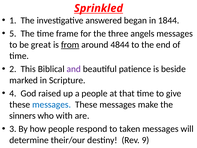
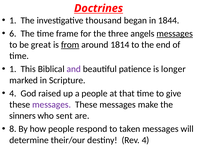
Sprinkled: Sprinkled -> Doctrines
answered: answered -> thousand
5: 5 -> 6
messages at (175, 33) underline: none -> present
4844: 4844 -> 1814
2 at (13, 69): 2 -> 1
beside: beside -> longer
messages at (52, 104) colour: blue -> purple
with: with -> sent
3: 3 -> 8
Rev 9: 9 -> 4
